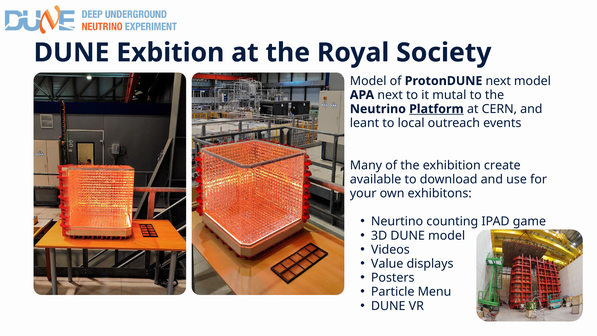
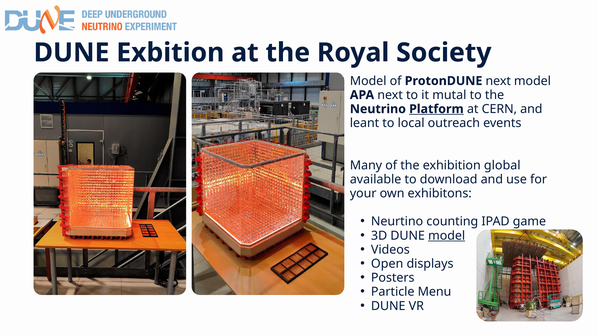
create: create -> global
model at (447, 235) underline: none -> present
Value: Value -> Open
